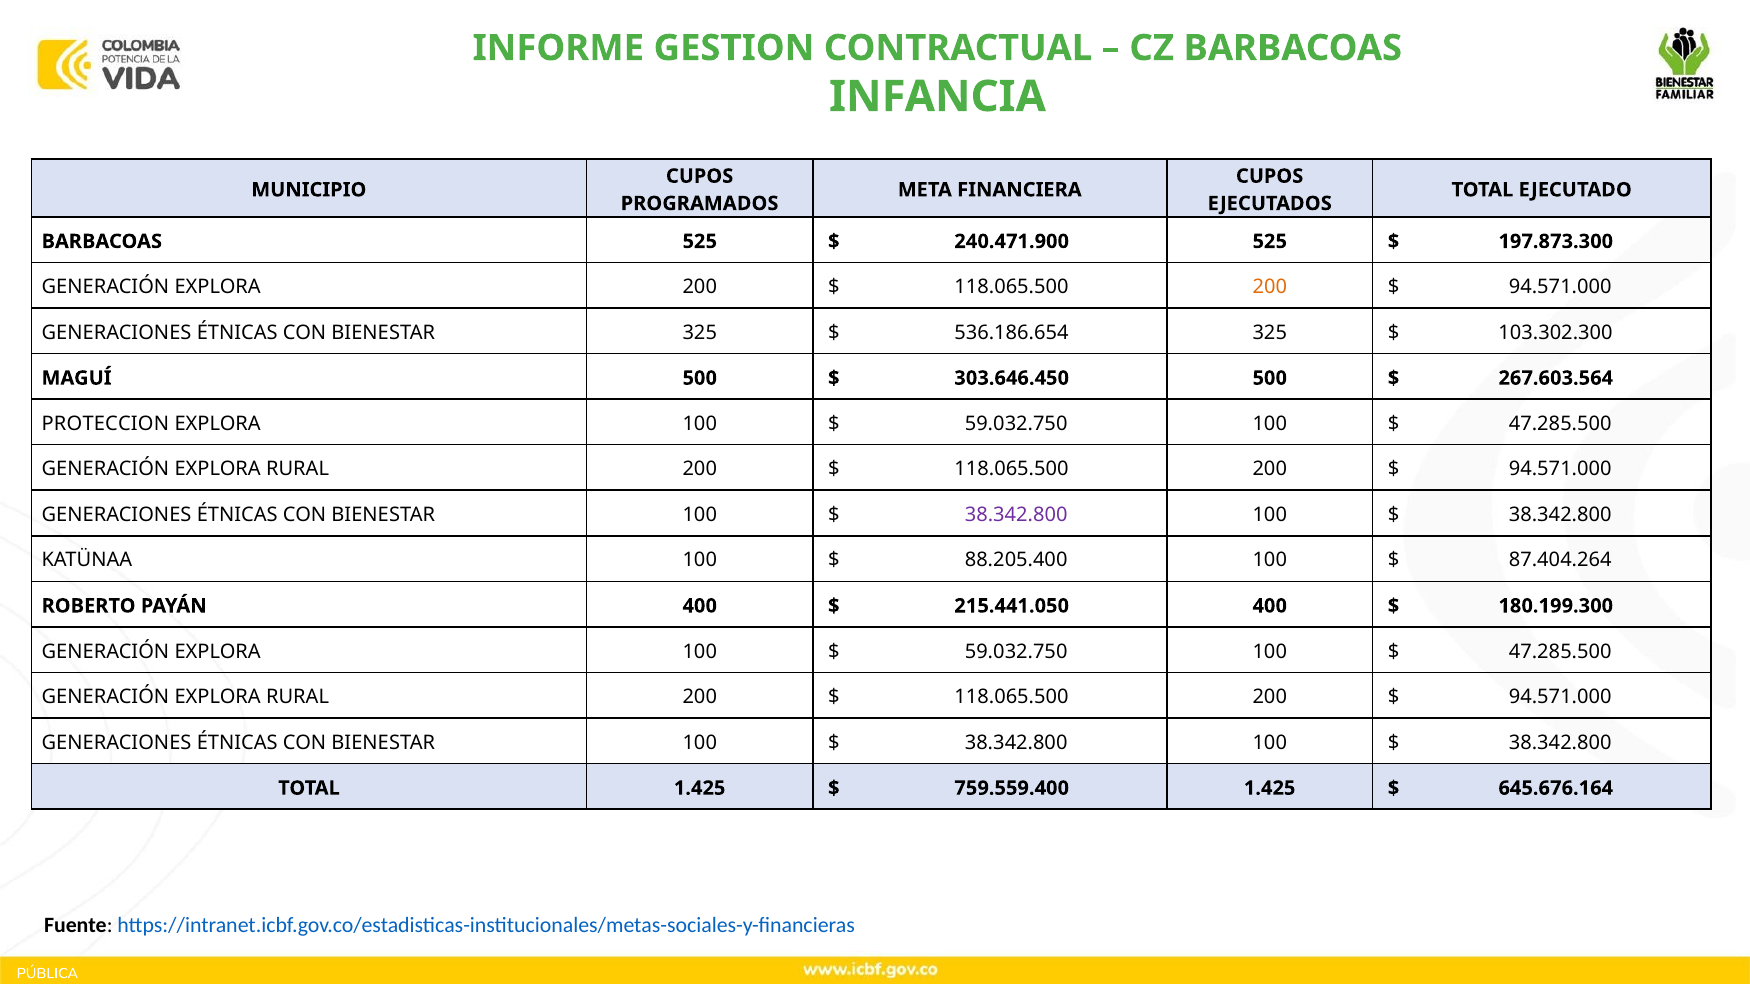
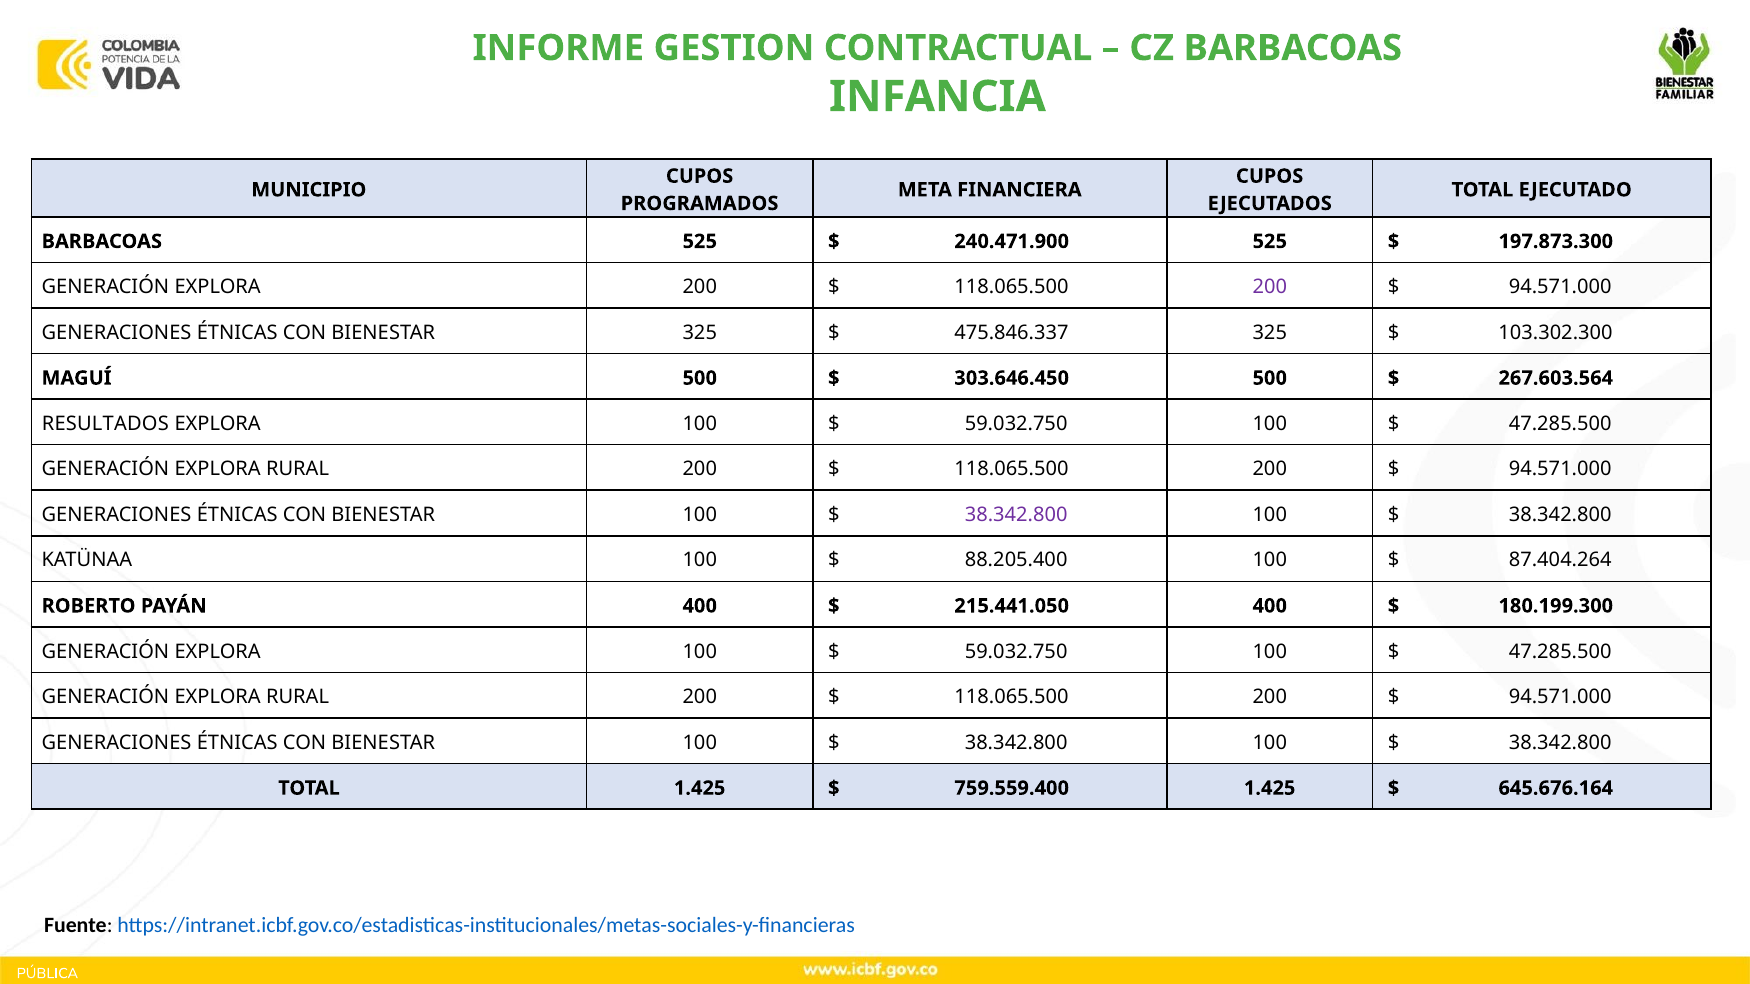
200 at (1270, 287) colour: orange -> purple
536.186.654: 536.186.654 -> 475.846.337
PROTECCION: PROTECCION -> RESULTADOS
